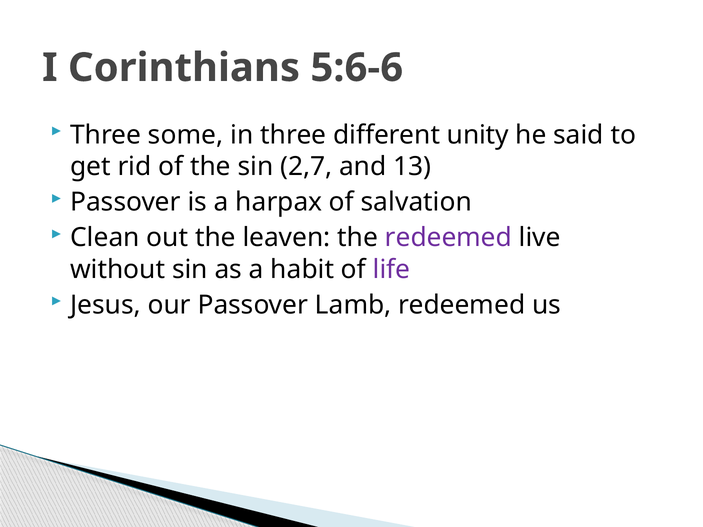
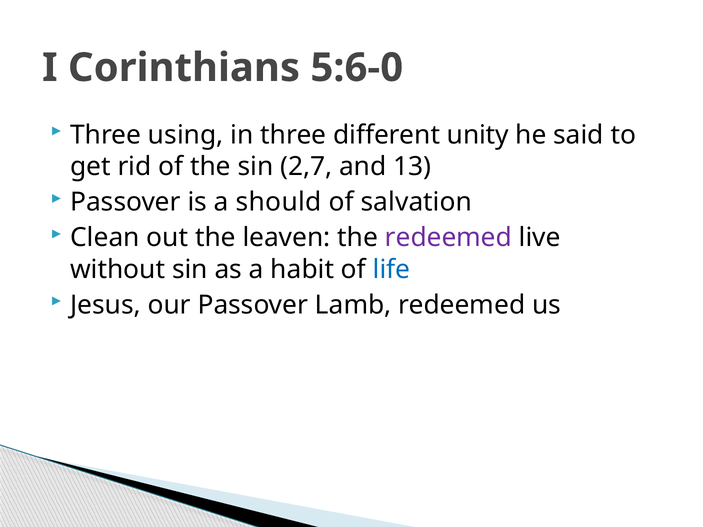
5:6-6: 5:6-6 -> 5:6-0
some: some -> using
harpax: harpax -> should
life colour: purple -> blue
